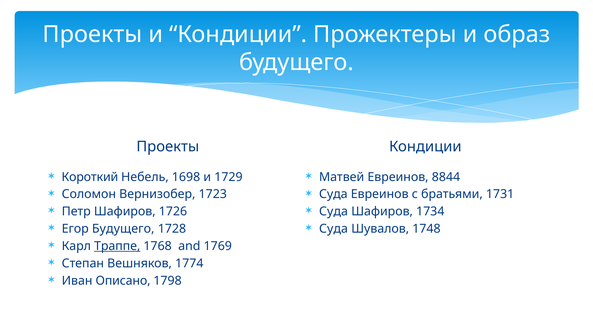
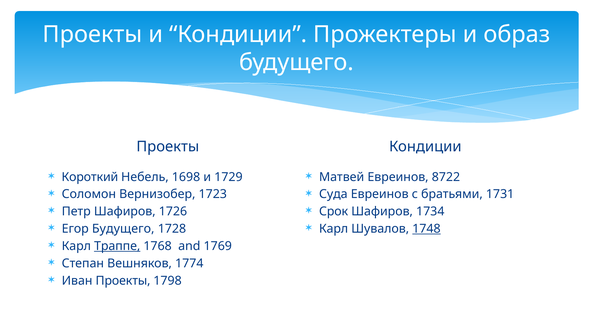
8844: 8844 -> 8722
Суда at (333, 212): Суда -> Срок
Суда at (333, 229): Суда -> Карл
1748 underline: none -> present
Иван Описано: Описано -> Проекты
